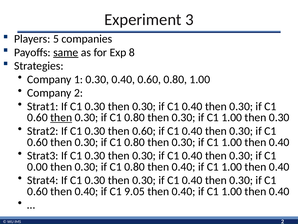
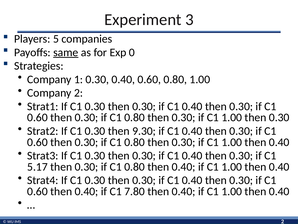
8: 8 -> 0
then at (61, 117) underline: present -> none
then 0.60: 0.60 -> 9.30
0.00: 0.00 -> 5.17
9.05: 9.05 -> 7.80
